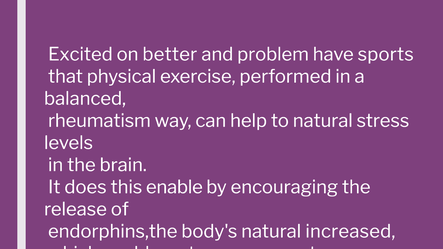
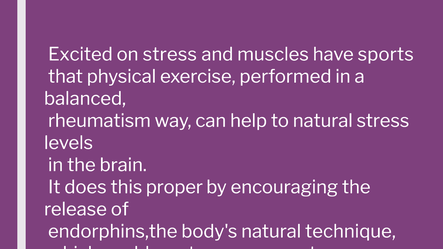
on better: better -> stress
problem: problem -> muscles
this enable: enable -> proper
increased: increased -> technique
